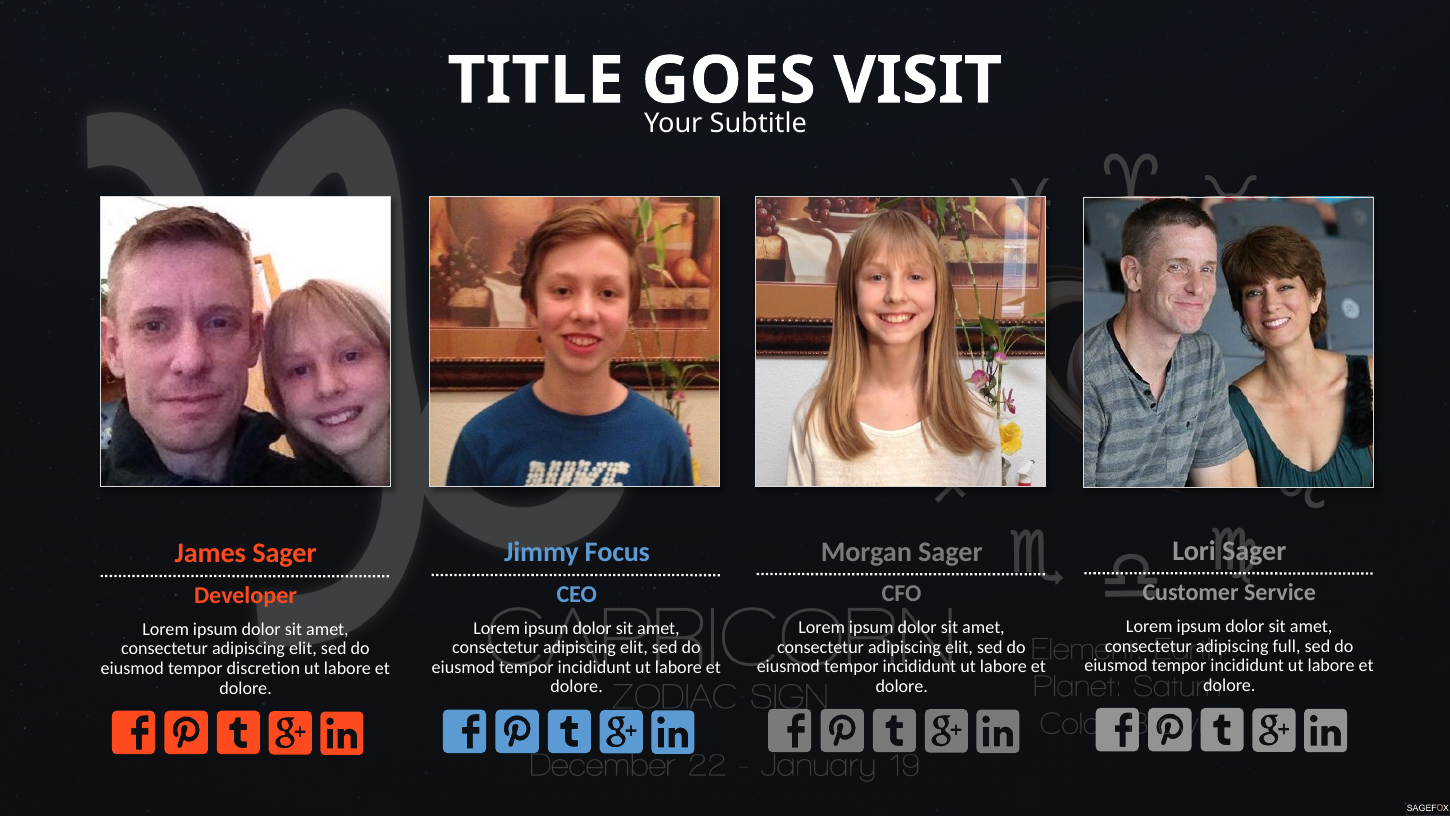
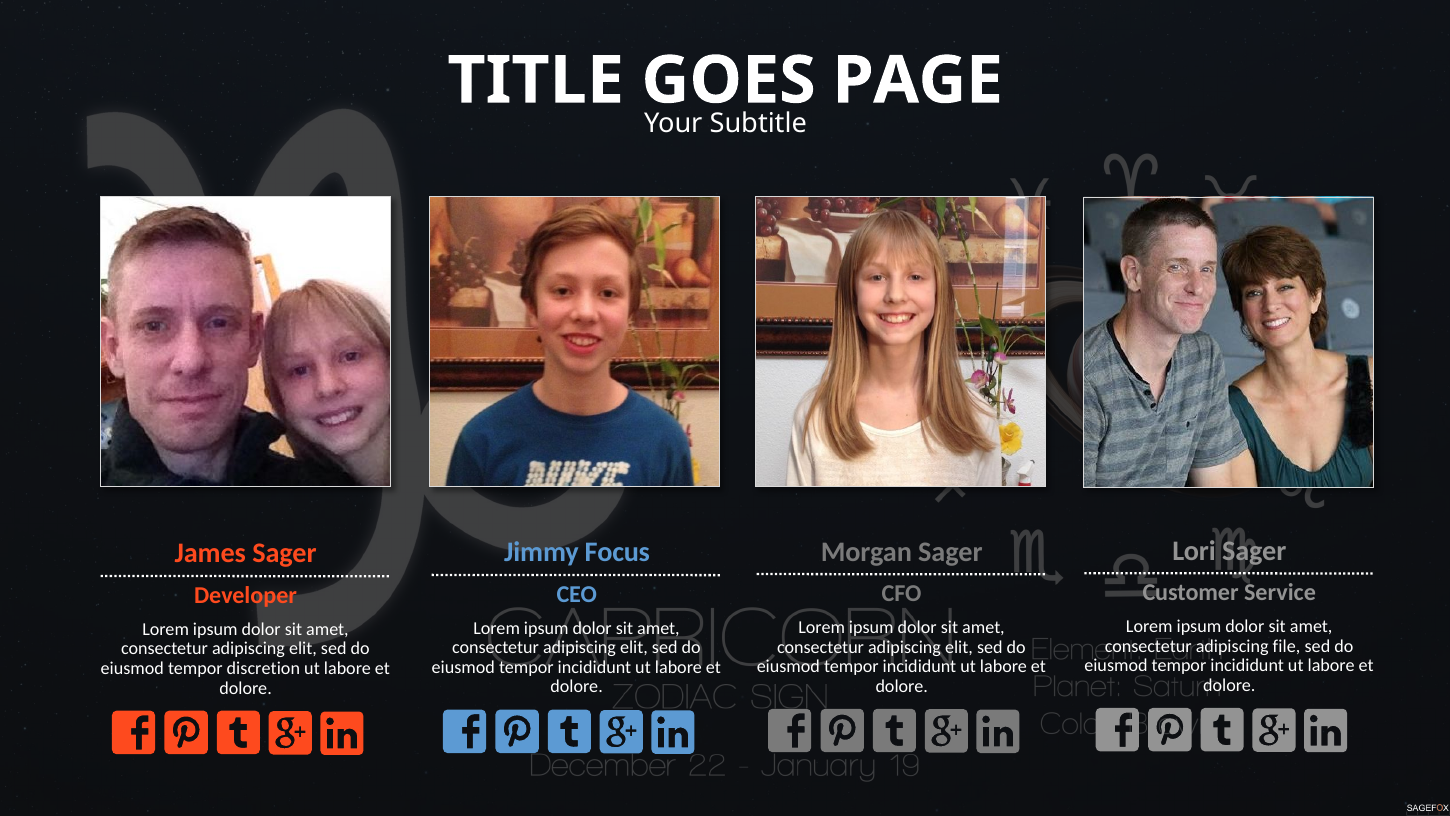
VISIT: VISIT -> PAGE
full: full -> file
